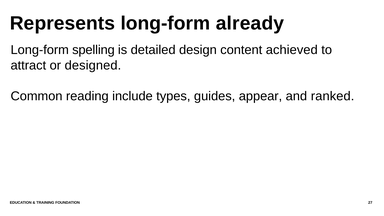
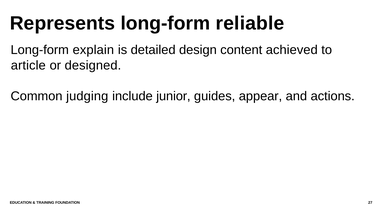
already: already -> reliable
spelling: spelling -> explain
attract: attract -> article
reading: reading -> judging
types: types -> junior
ranked: ranked -> actions
